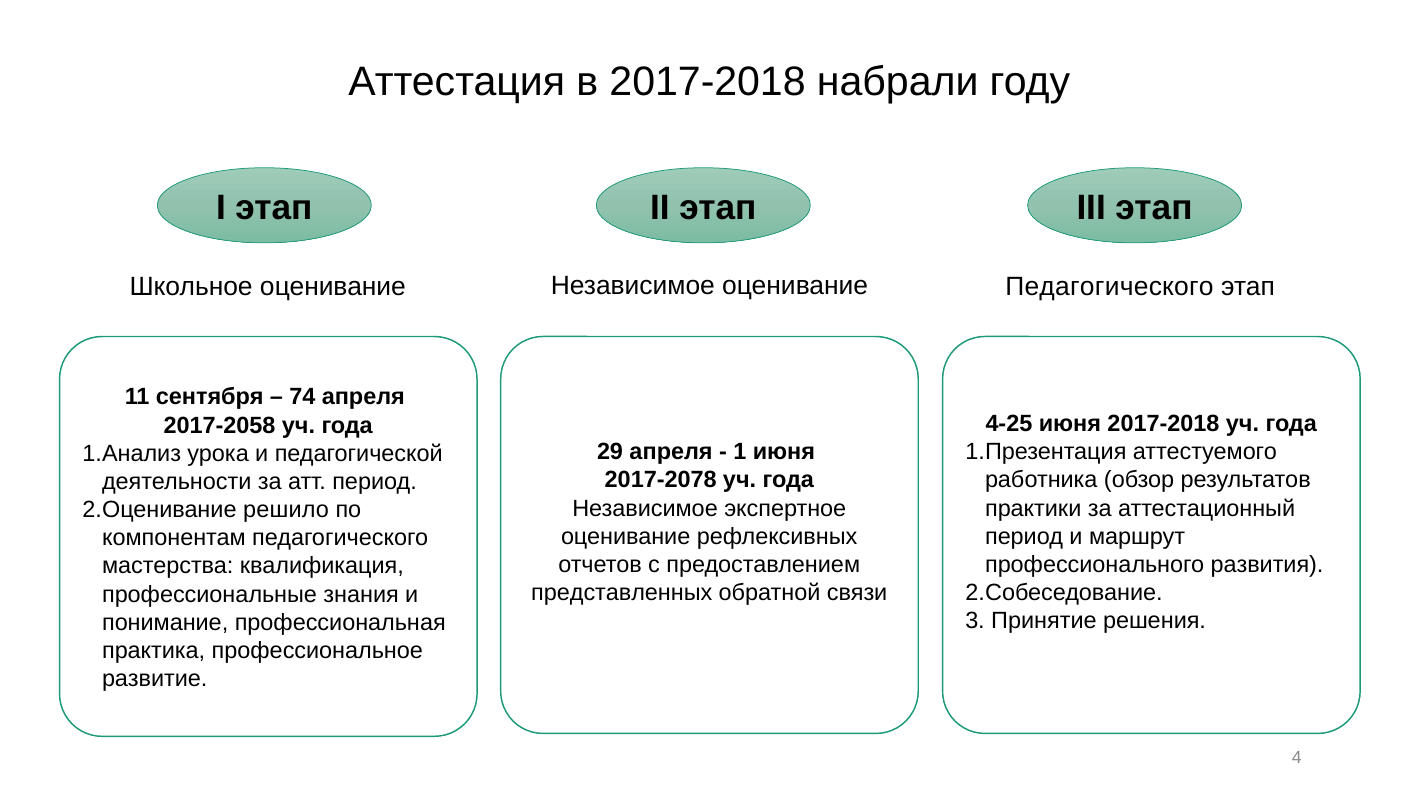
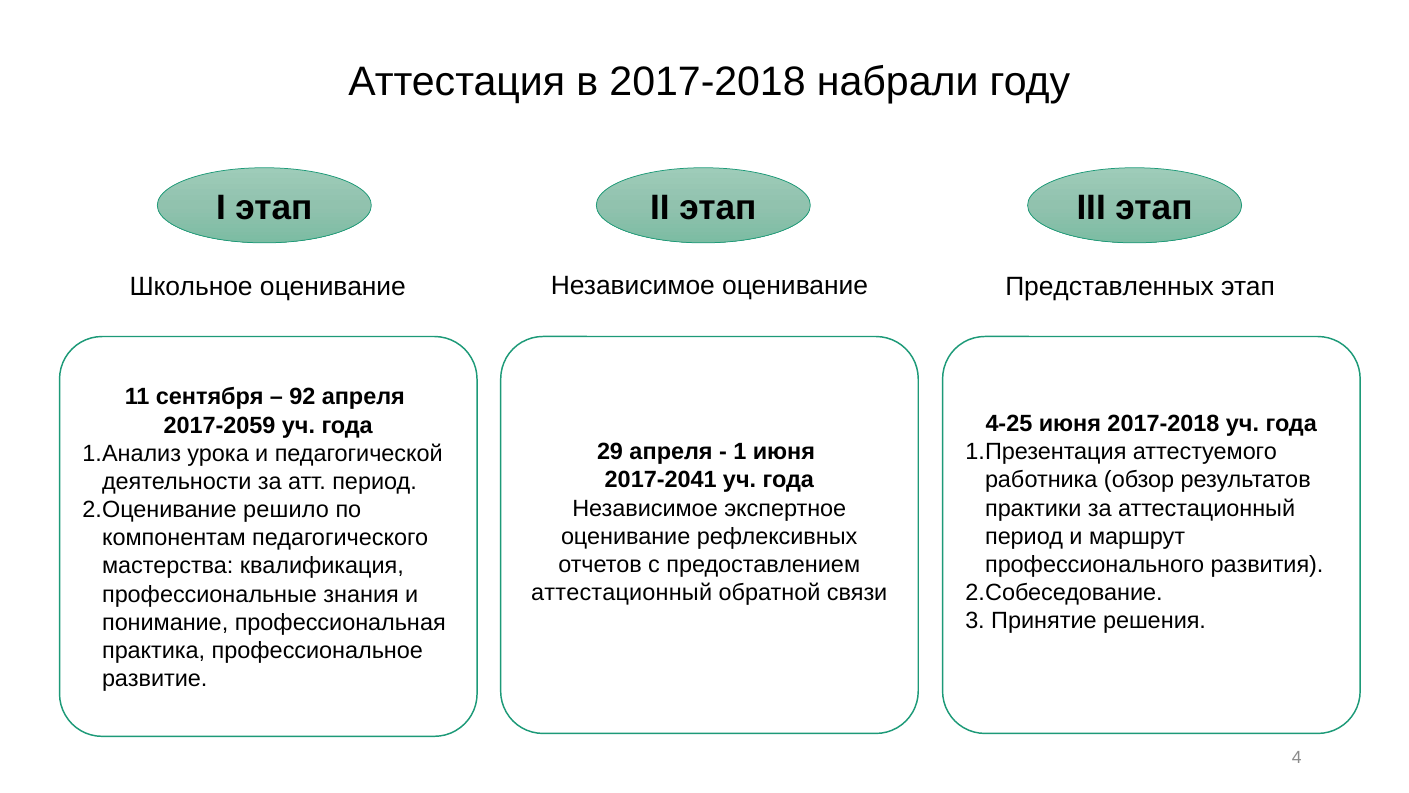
оценивание Педагогического: Педагогического -> Представленных
74: 74 -> 92
2017-2058: 2017-2058 -> 2017-2059
2017-2078: 2017-2078 -> 2017-2041
представленных at (622, 593): представленных -> аттестационный
